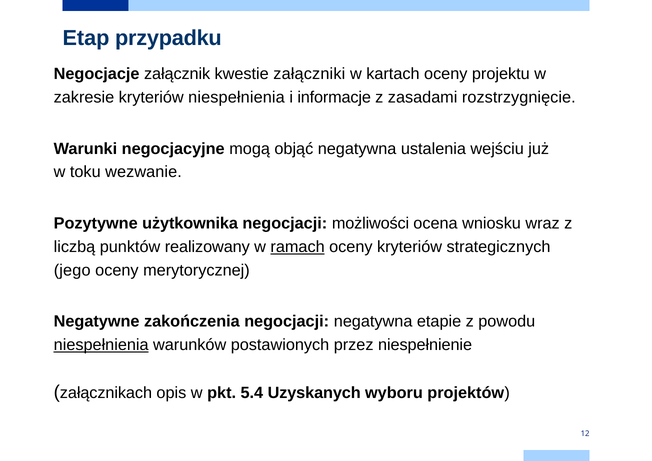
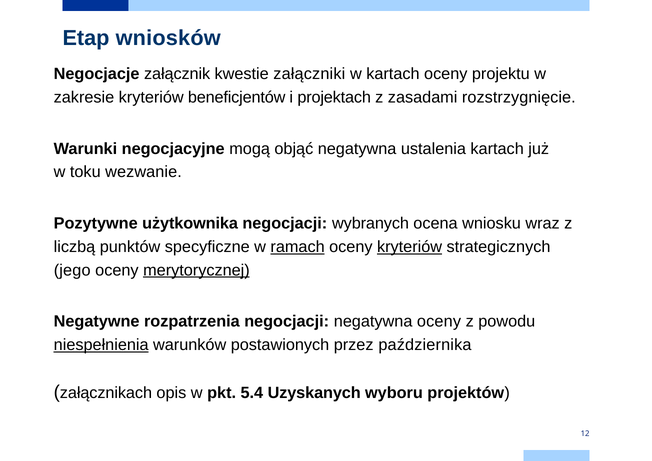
przypadku: przypadku -> wniosków
kryteriów niespełnienia: niespełnienia -> beneficjentów
informacje: informacje -> projektach
ustalenia wejściu: wejściu -> kartach
możliwości: możliwości -> wybranych
realizowany: realizowany -> specyficzne
kryteriów at (410, 247) underline: none -> present
merytorycznej underline: none -> present
zakończenia: zakończenia -> rozpatrzenia
negatywna etapie: etapie -> oceny
niespełnienie: niespełnienie -> października
